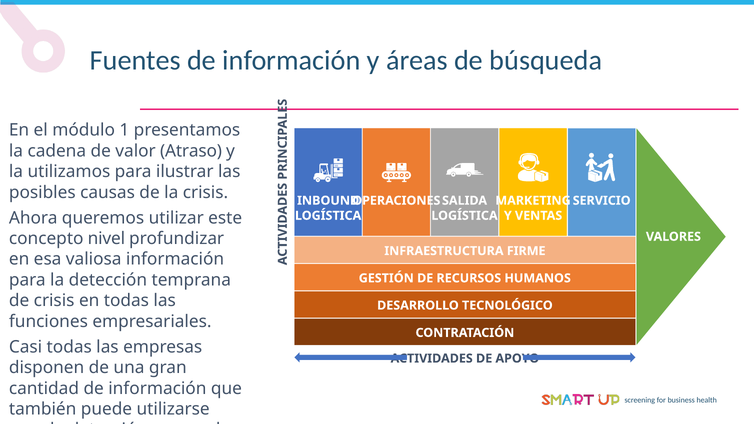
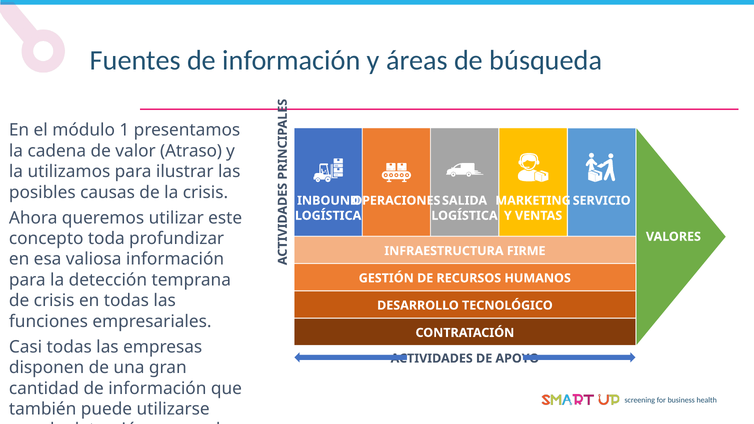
nivel: nivel -> toda
